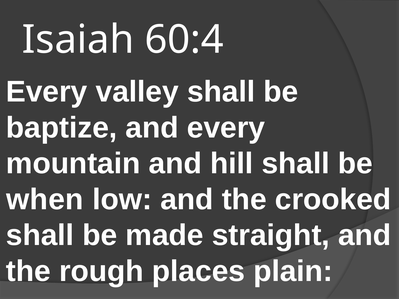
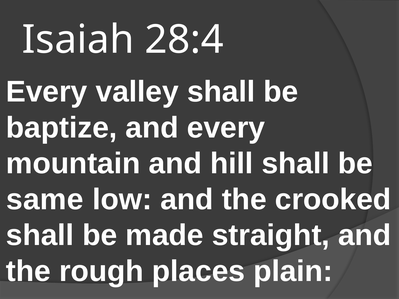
60:4: 60:4 -> 28:4
when: when -> same
